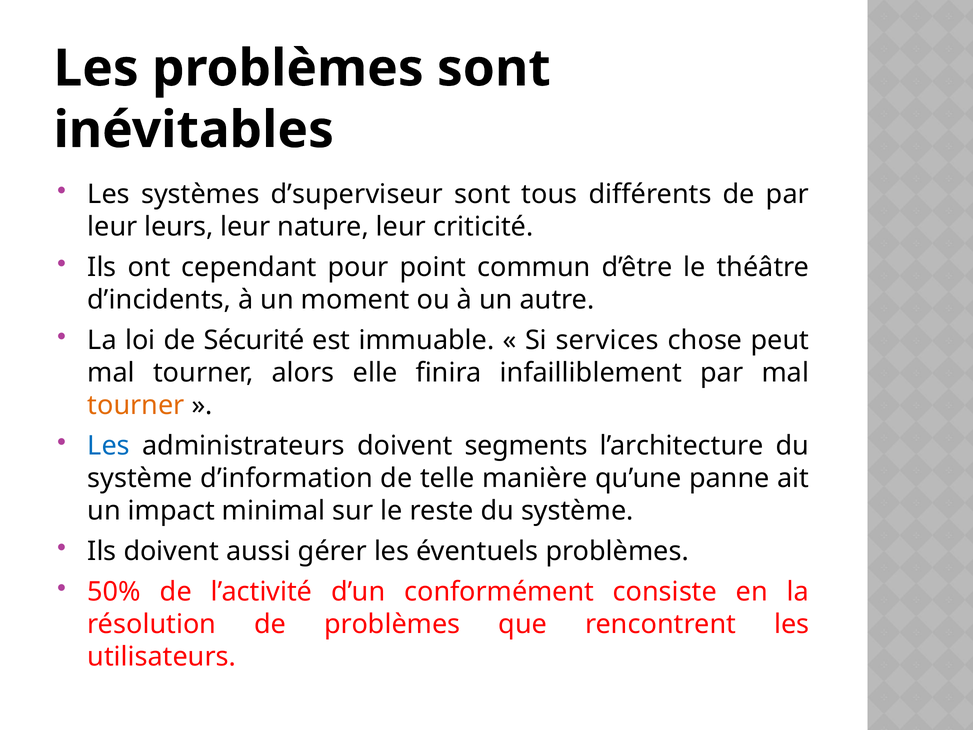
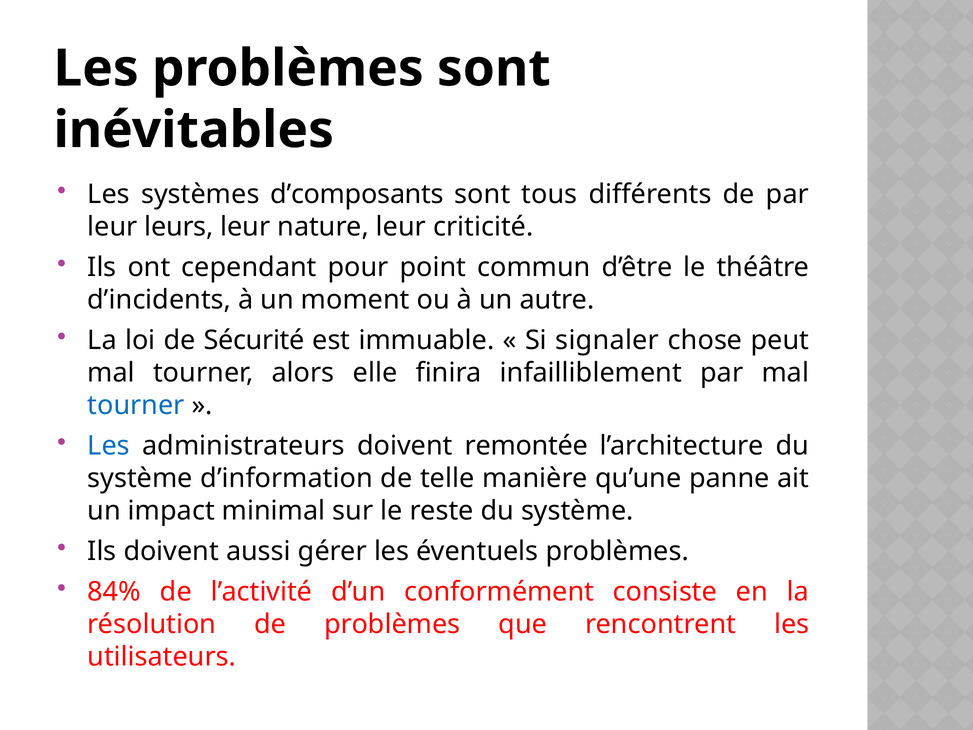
d’superviseur: d’superviseur -> d’composants
services: services -> signaler
tourner at (136, 405) colour: orange -> blue
segments: segments -> remontée
50%: 50% -> 84%
